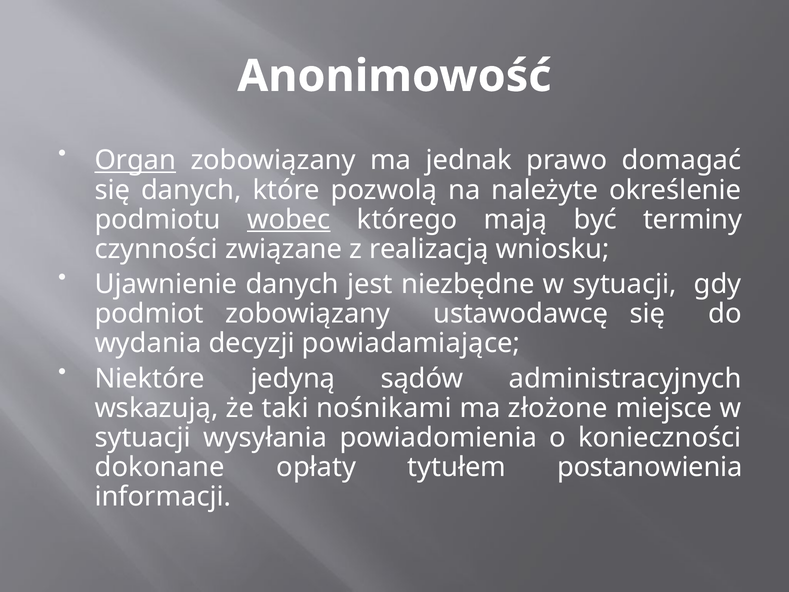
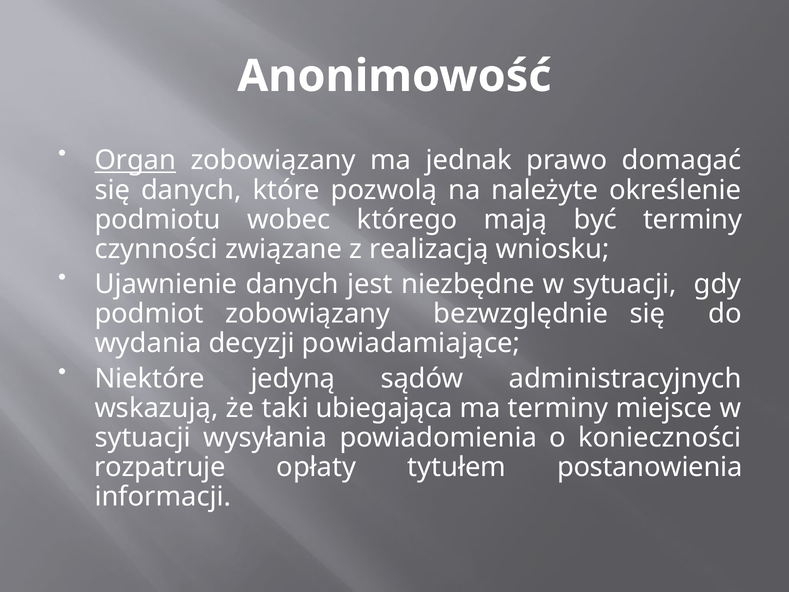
wobec underline: present -> none
ustawodawcę: ustawodawcę -> bezwzględnie
nośnikami: nośnikami -> ubiegająca
ma złożone: złożone -> terminy
dokonane: dokonane -> rozpatruje
